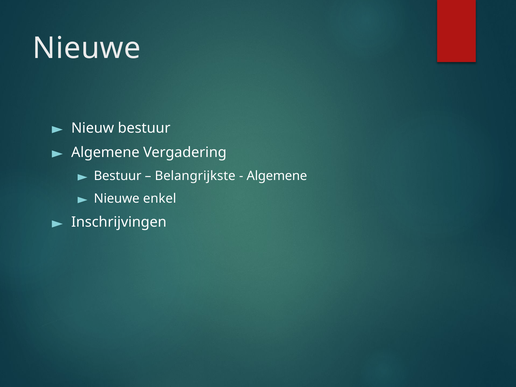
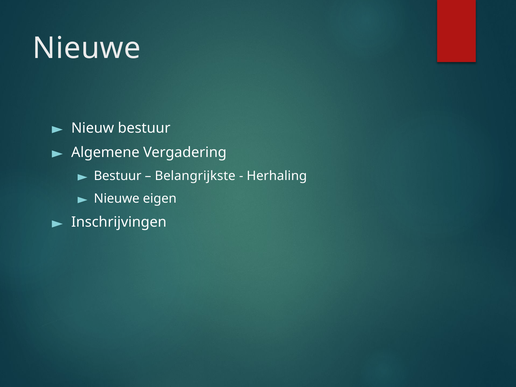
Algemene at (277, 176): Algemene -> Herhaling
enkel: enkel -> eigen
